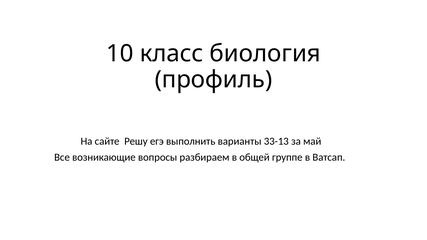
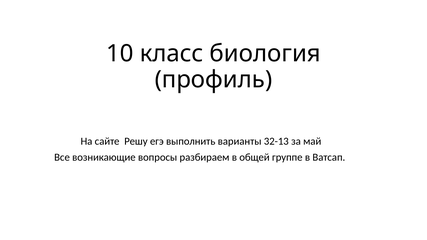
33-13: 33-13 -> 32-13
